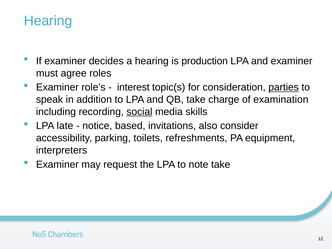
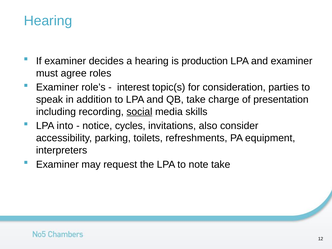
parties underline: present -> none
examination: examination -> presentation
late: late -> into
based: based -> cycles
